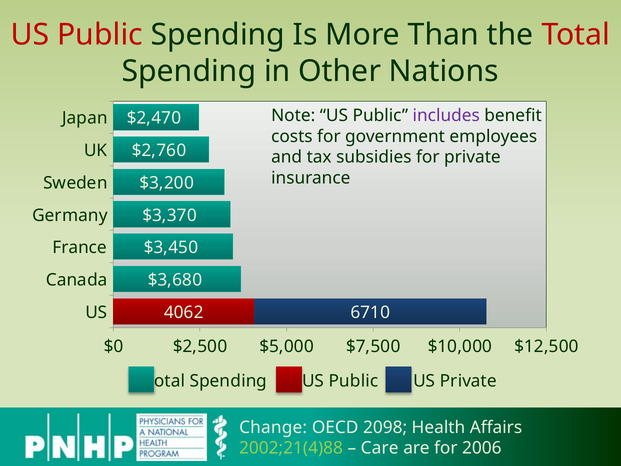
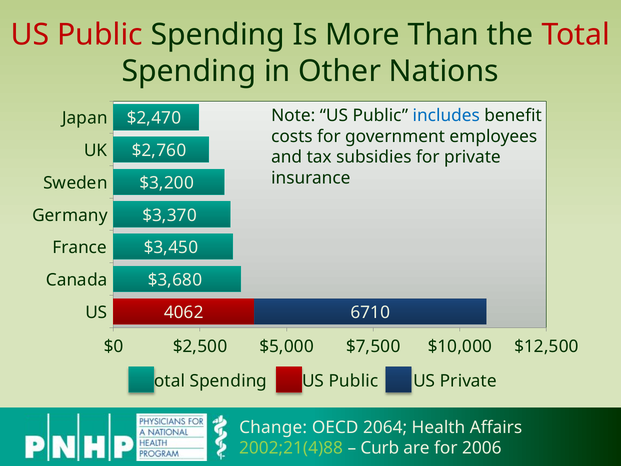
includes colour: purple -> blue
2098: 2098 -> 2064
Care: Care -> Curb
